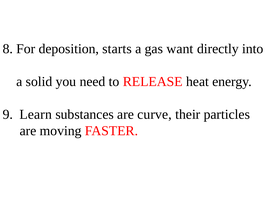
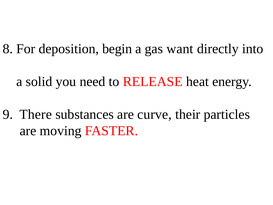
starts: starts -> begin
Learn: Learn -> There
